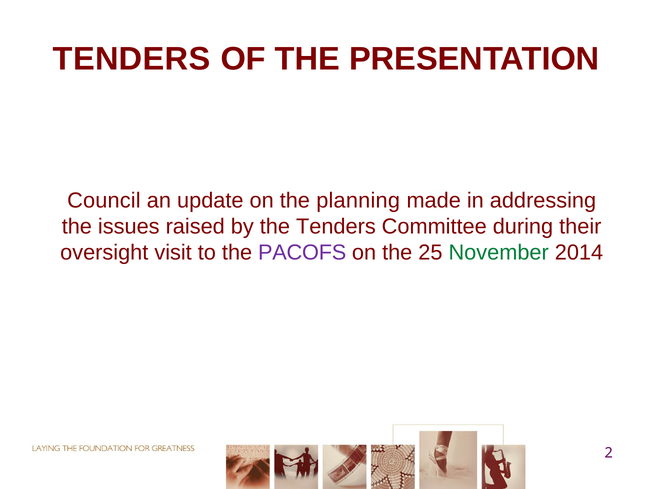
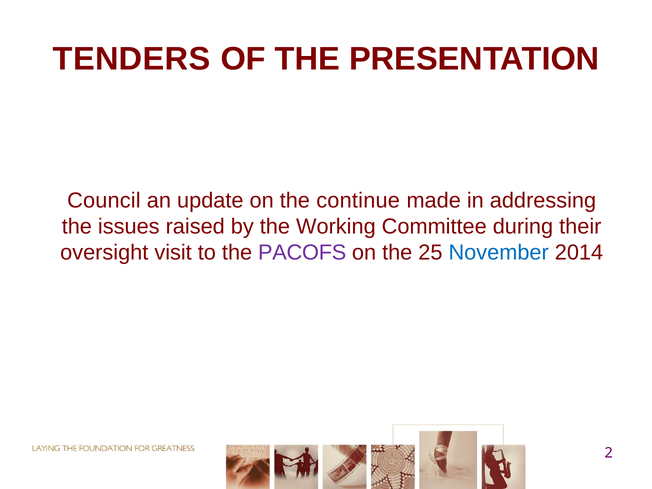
planning: planning -> continue
the Tenders: Tenders -> Working
November colour: green -> blue
